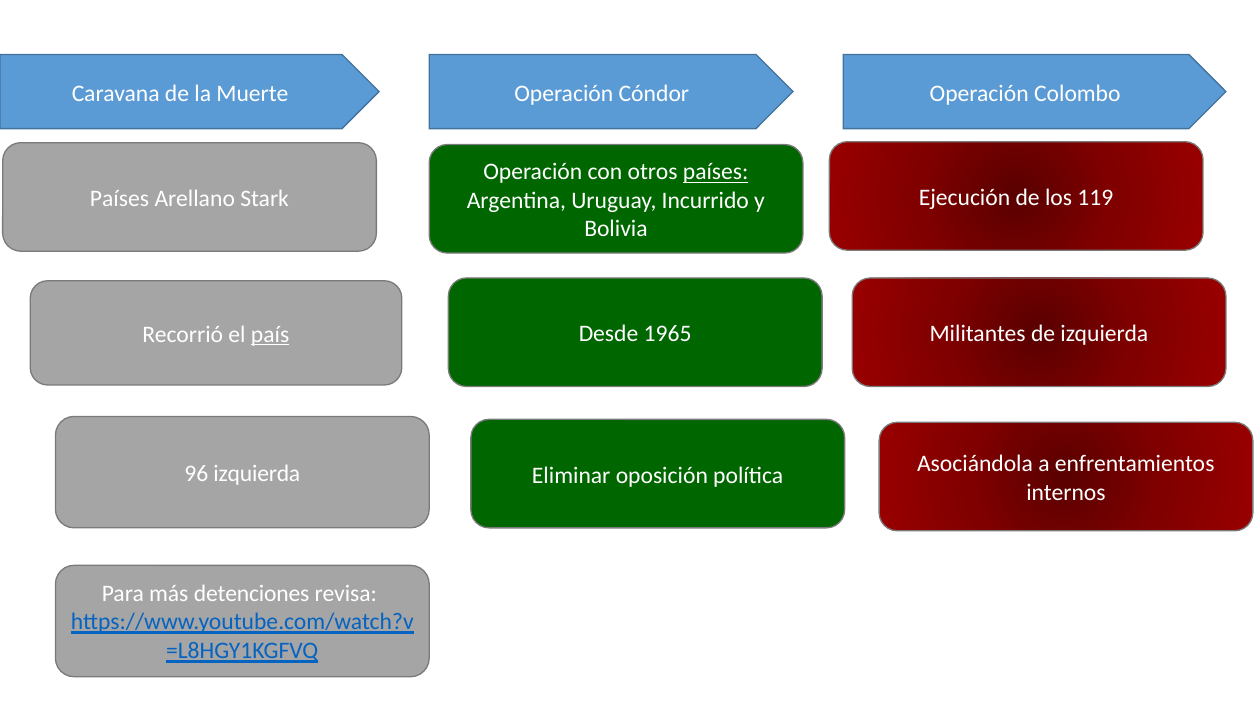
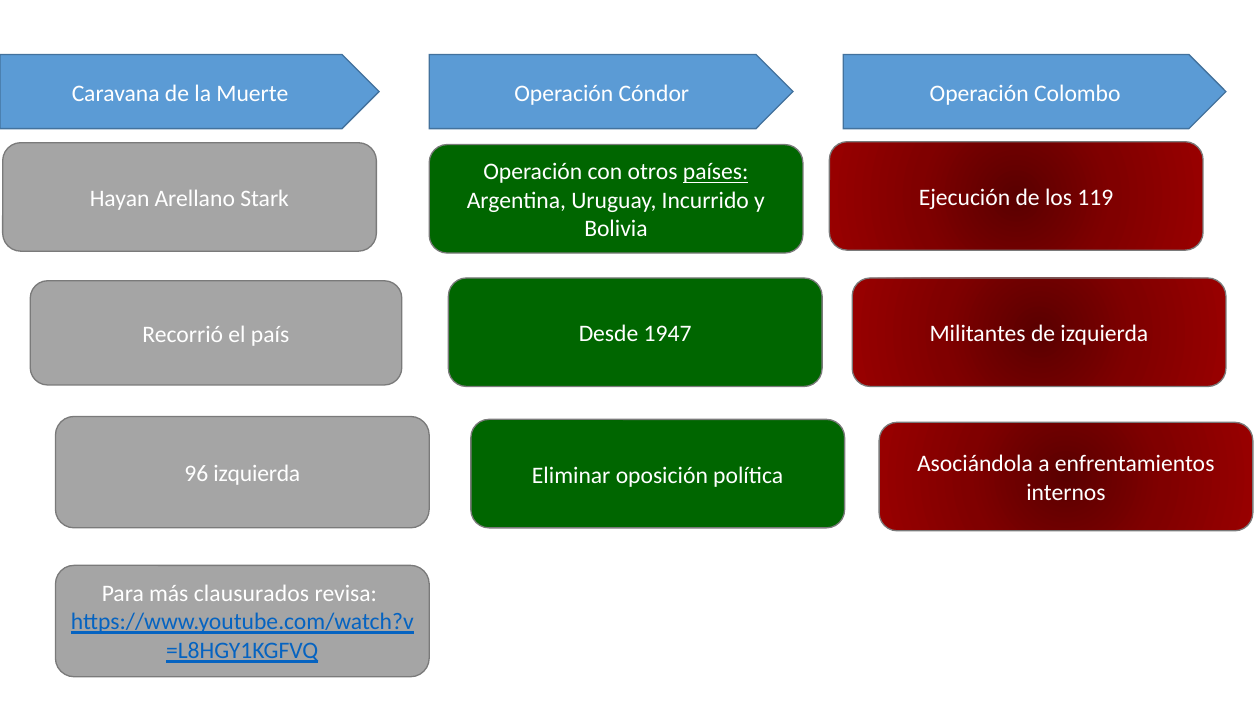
Países at (120, 199): Países -> Hayan
1965: 1965 -> 1947
país underline: present -> none
detenciones: detenciones -> clausurados
